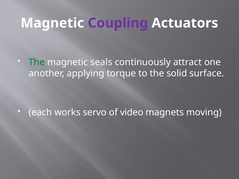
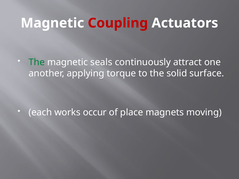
Coupling colour: purple -> red
servo: servo -> occur
video: video -> place
